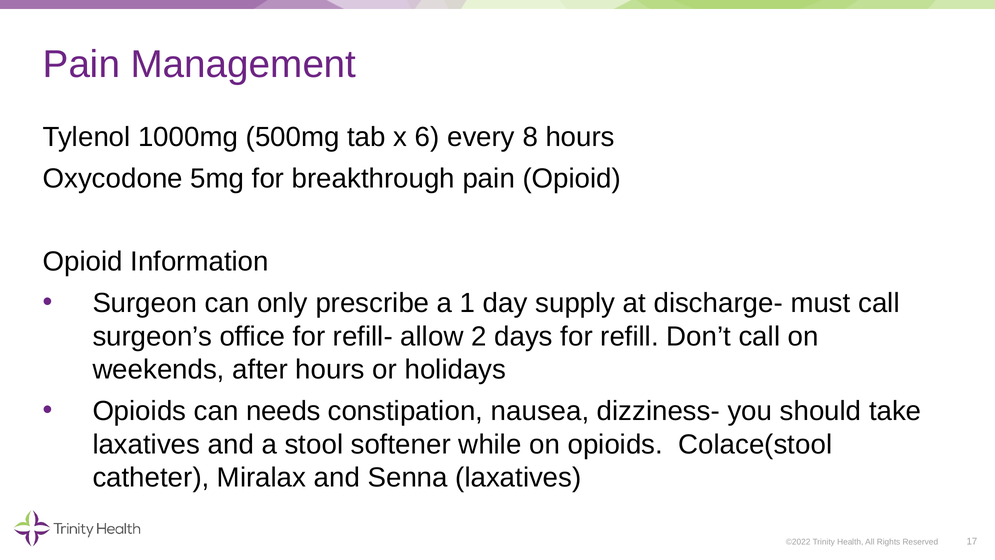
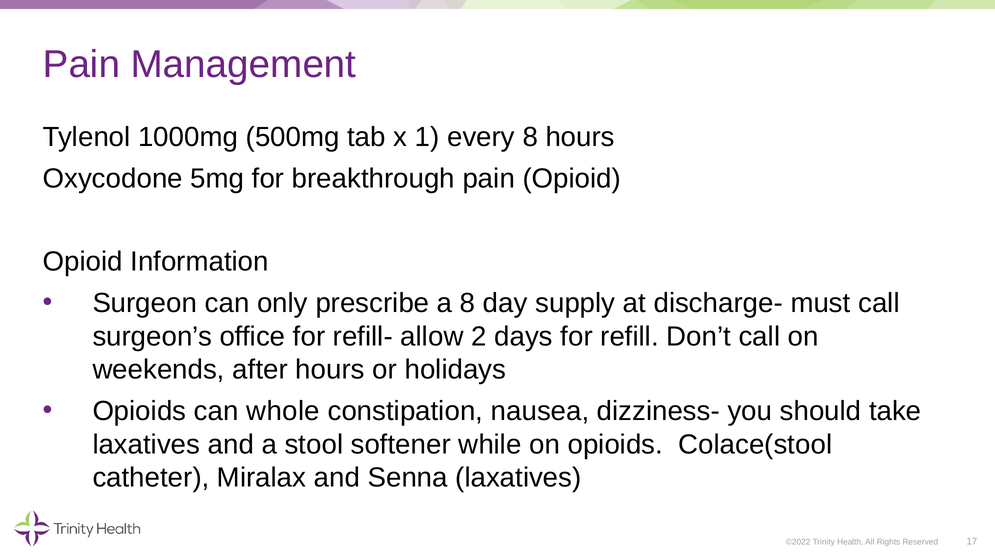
6: 6 -> 1
a 1: 1 -> 8
needs: needs -> whole
